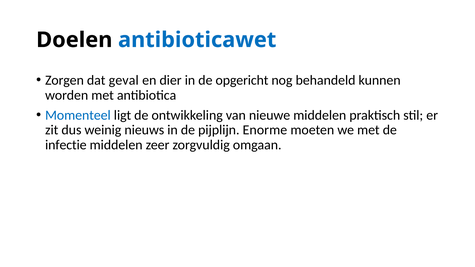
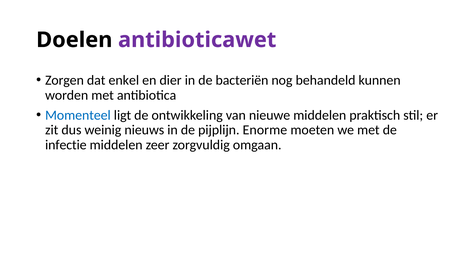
antibioticawet colour: blue -> purple
geval: geval -> enkel
opgericht: opgericht -> bacteriën
